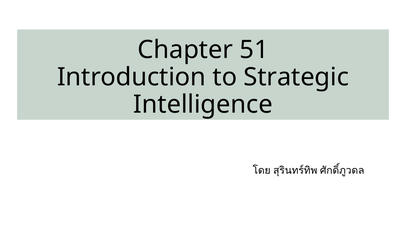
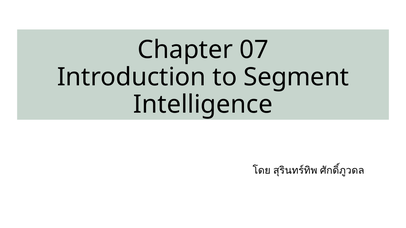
51: 51 -> 07
Strategic: Strategic -> Segment
